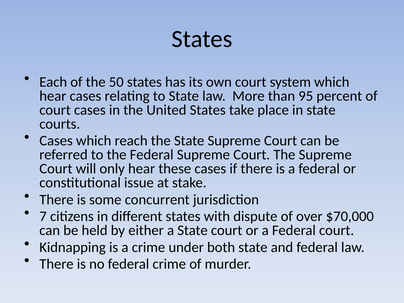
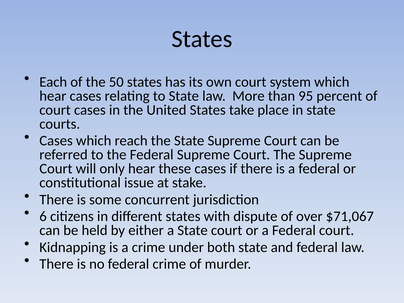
7: 7 -> 6
$70,000: $70,000 -> $71,067
